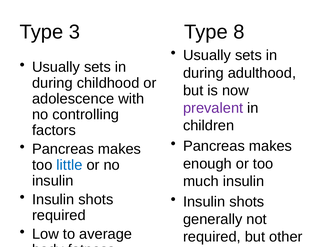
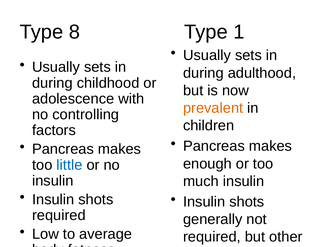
3: 3 -> 8
8: 8 -> 1
prevalent colour: purple -> orange
